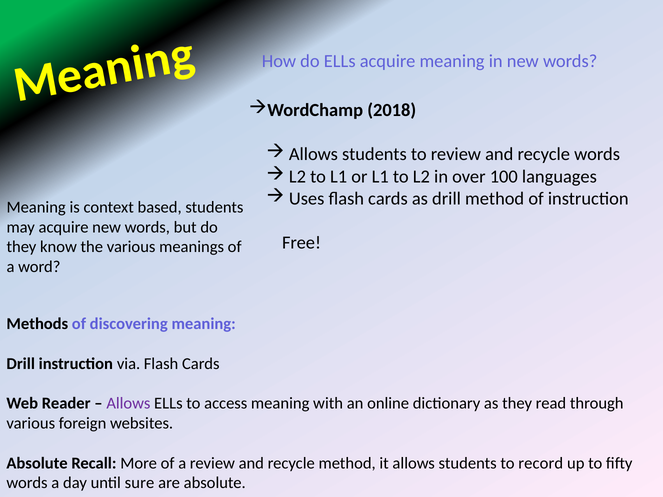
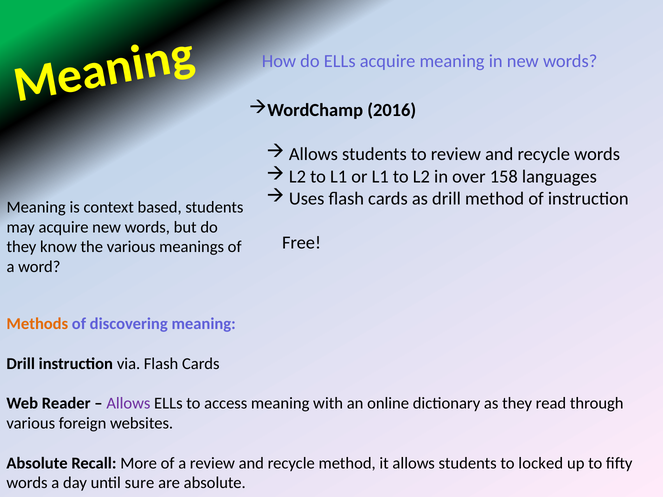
2018: 2018 -> 2016
100: 100 -> 158
Methods colour: black -> orange
record: record -> locked
